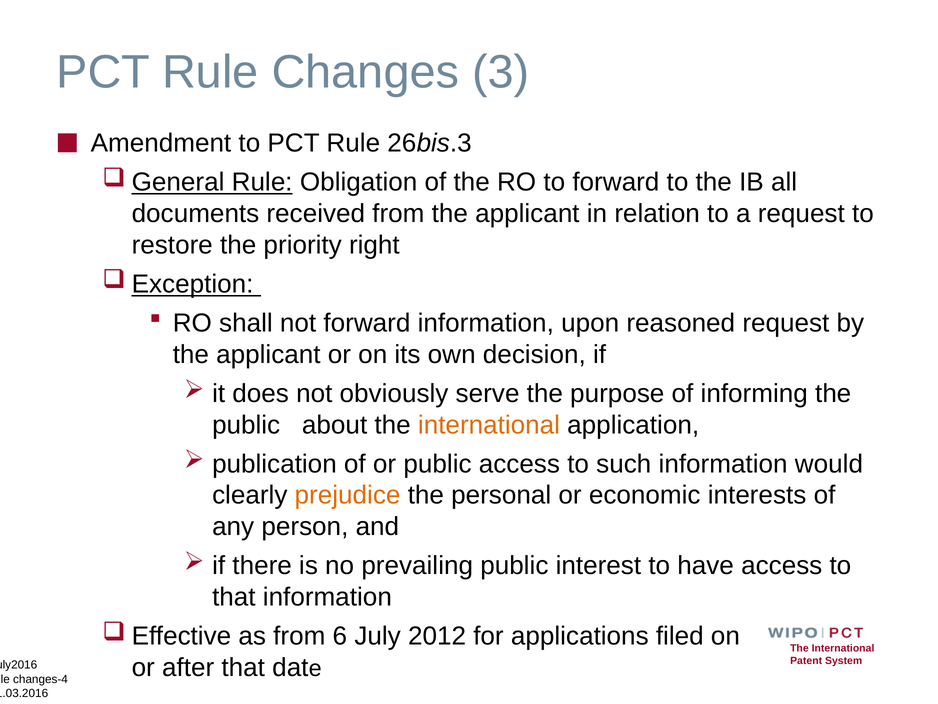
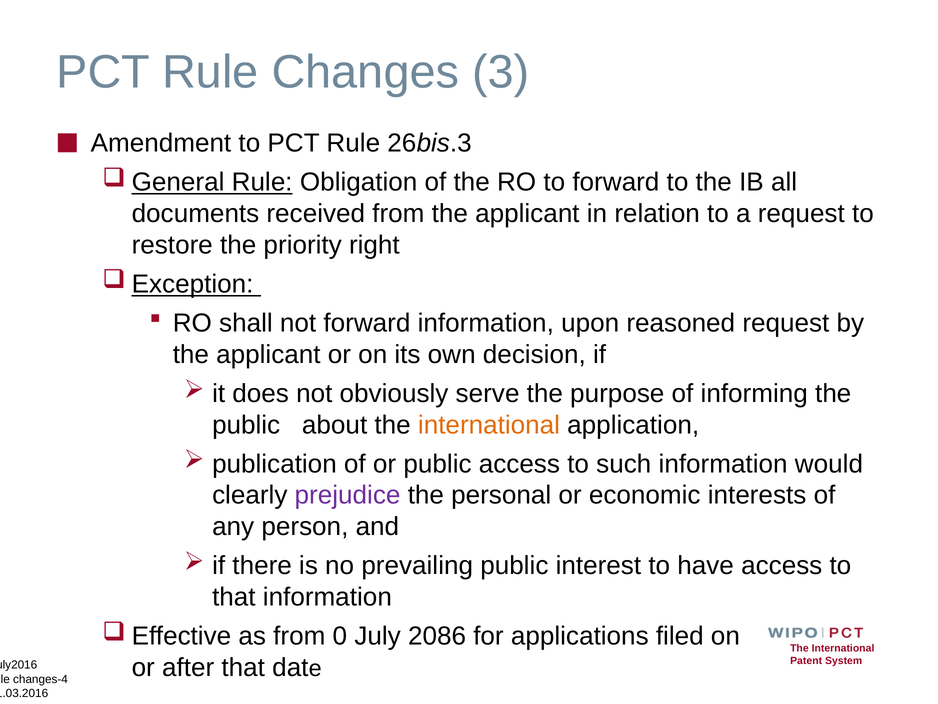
prejudice colour: orange -> purple
6: 6 -> 0
2012: 2012 -> 2086
